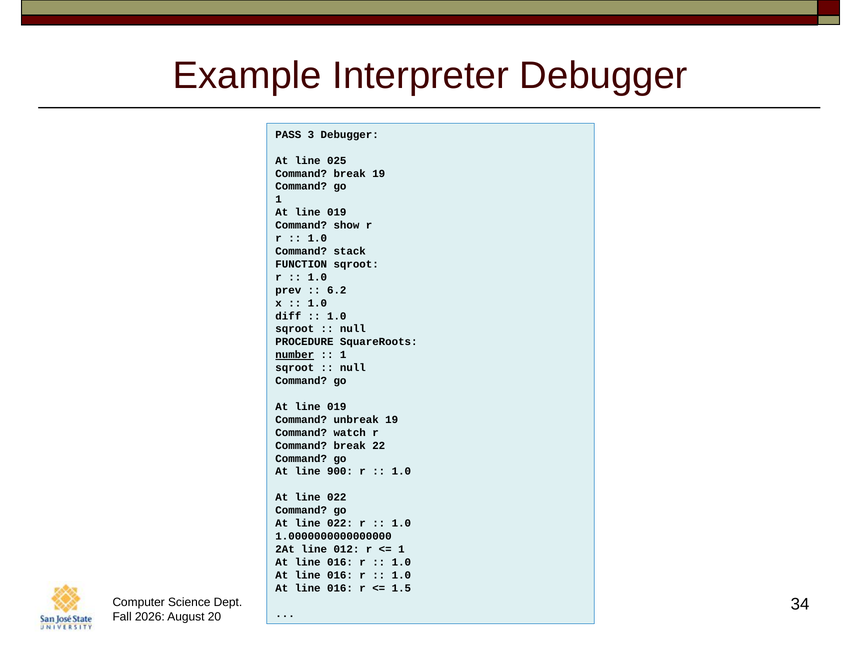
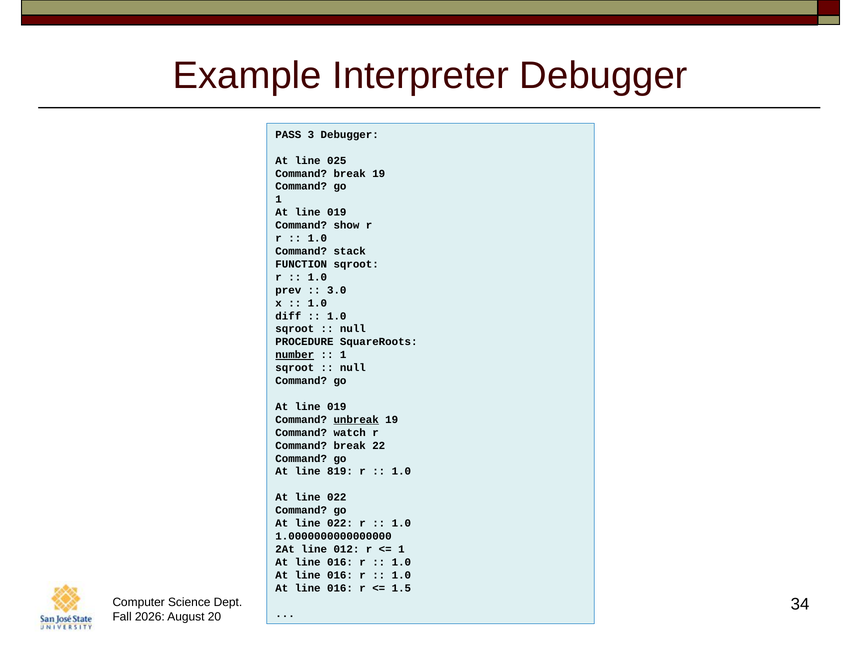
6.2: 6.2 -> 3.0
unbreak underline: none -> present
900: 900 -> 819
